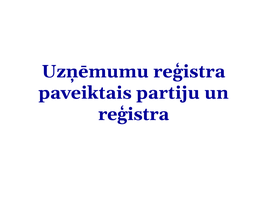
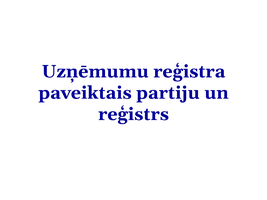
reģistra at (134, 114): reģistra -> reģistrs
